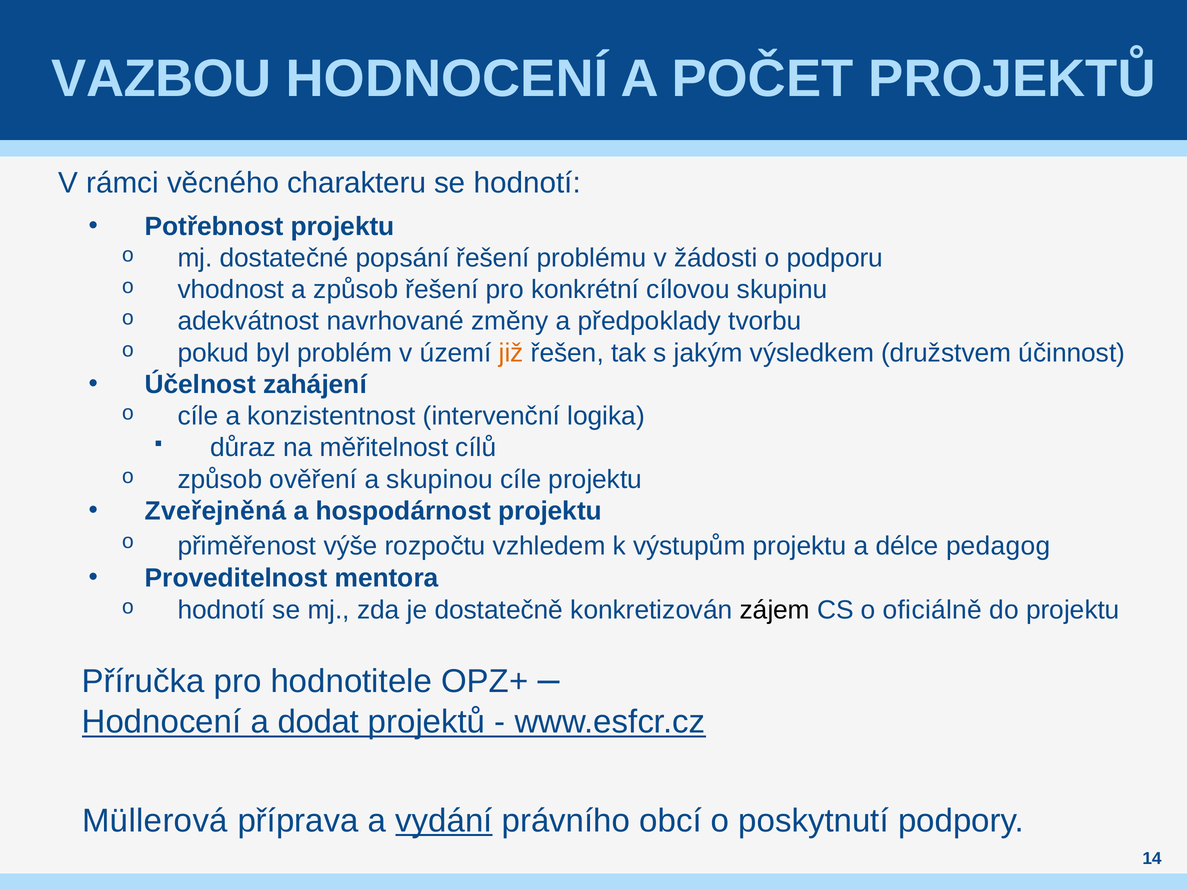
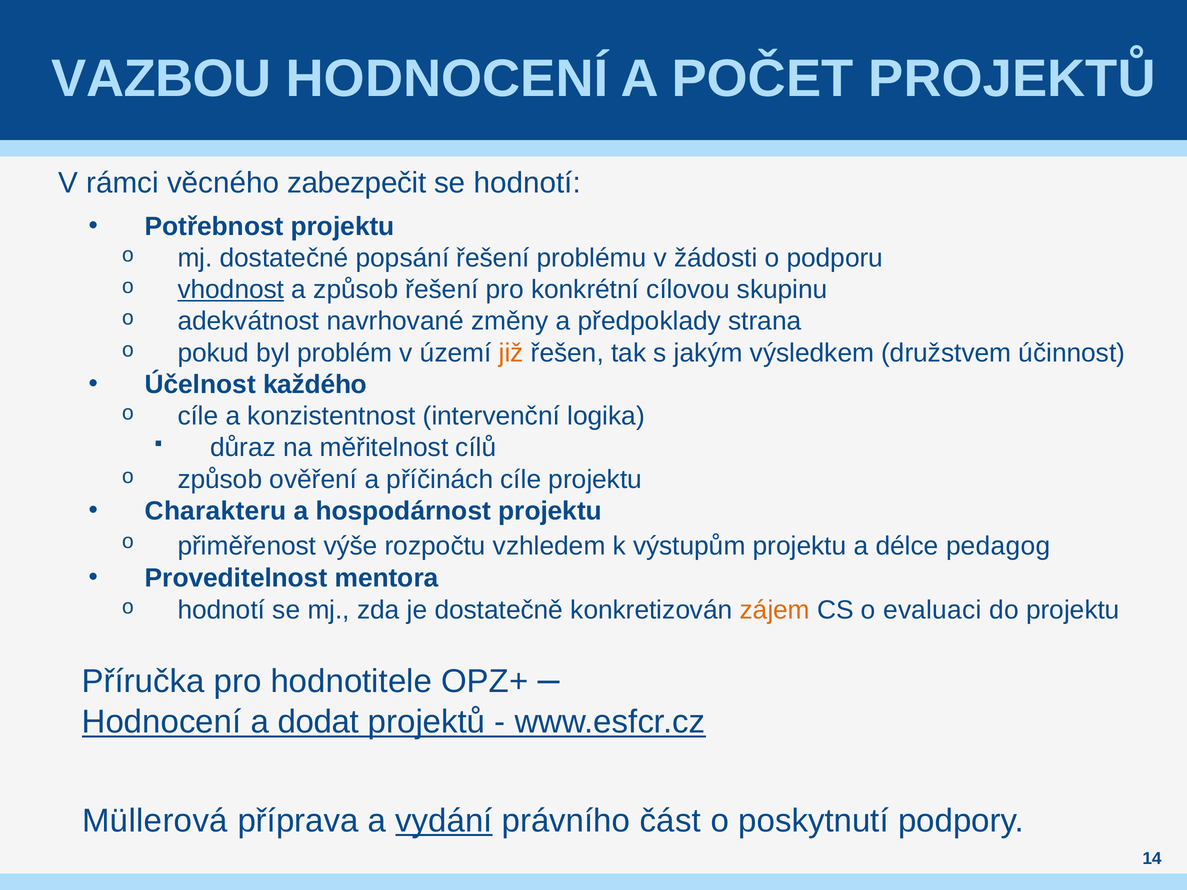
charakteru: charakteru -> zabezpečit
vhodnost underline: none -> present
tvorbu: tvorbu -> strana
zahájení: zahájení -> každého
skupinou: skupinou -> příčinách
Zveřejněná: Zveřejněná -> Charakteru
zájem colour: black -> orange
oficiálně: oficiálně -> evaluaci
obcí: obcí -> část
